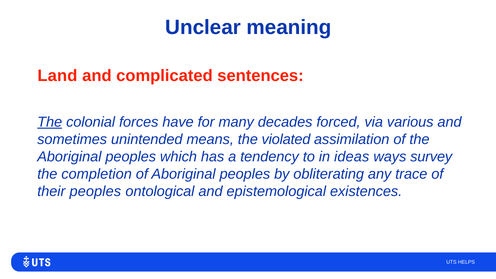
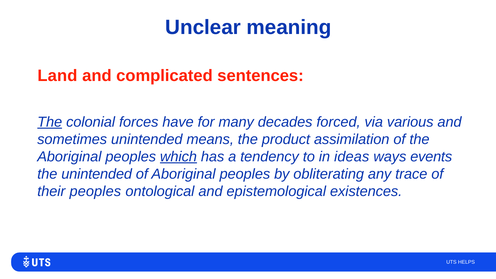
violated: violated -> product
which underline: none -> present
survey: survey -> events
the completion: completion -> unintended
